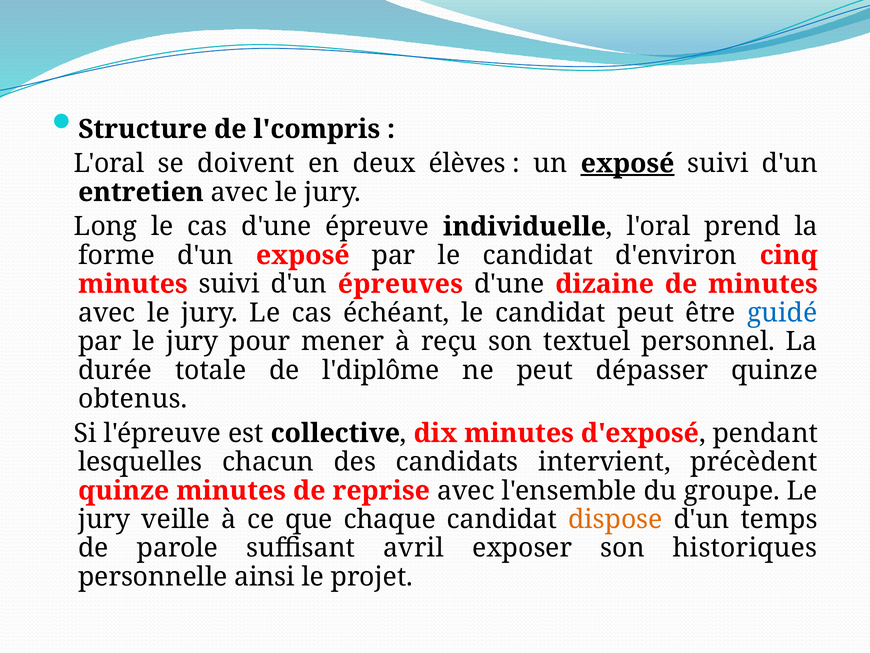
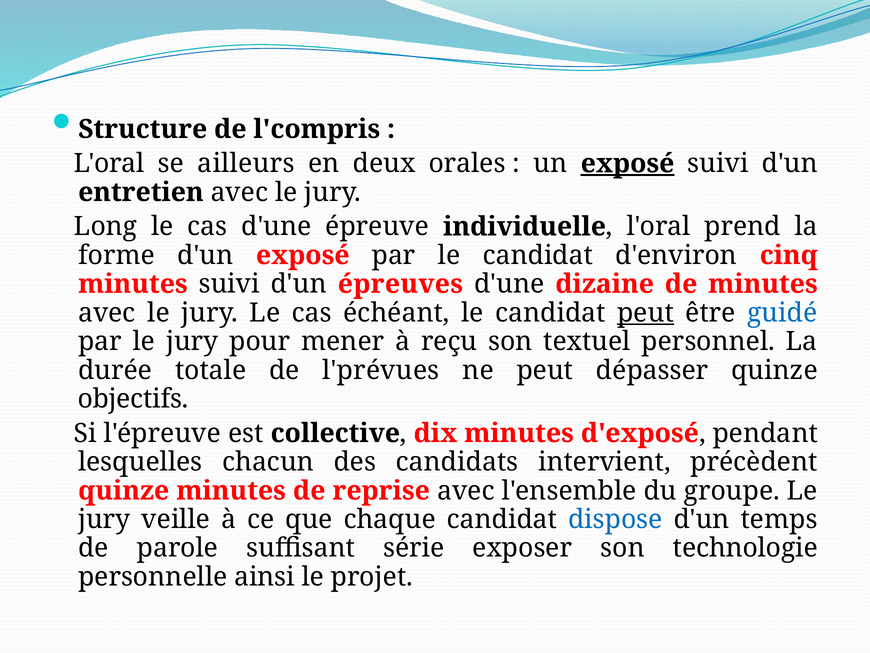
doivent: doivent -> ailleurs
élèves: élèves -> orales
peut at (646, 313) underline: none -> present
l'diplôme: l'diplôme -> l'prévues
obtenus: obtenus -> objectifs
dispose colour: orange -> blue
avril: avril -> série
historiques: historiques -> technologie
